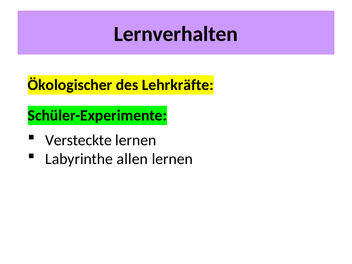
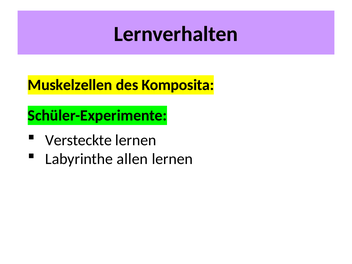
Ökologischer: Ökologischer -> Muskelzellen
Lehrkräfte: Lehrkräfte -> Komposita
